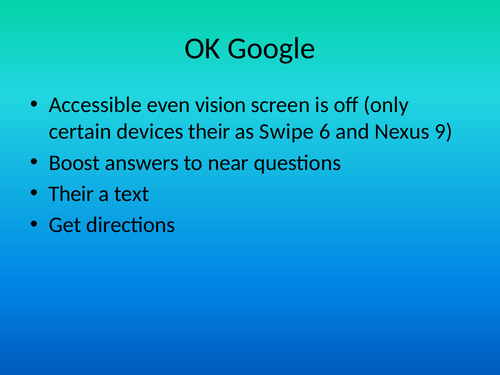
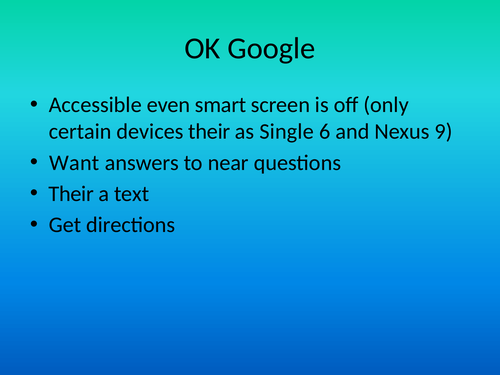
vision: vision -> smart
Swipe: Swipe -> Single
Boost: Boost -> Want
